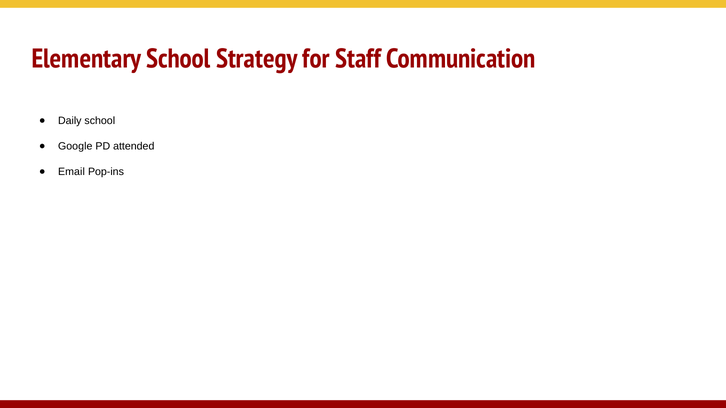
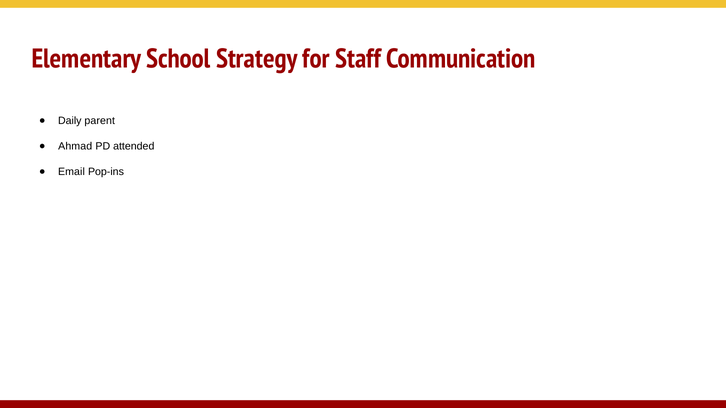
Daily school: school -> parent
Google: Google -> Ahmad
